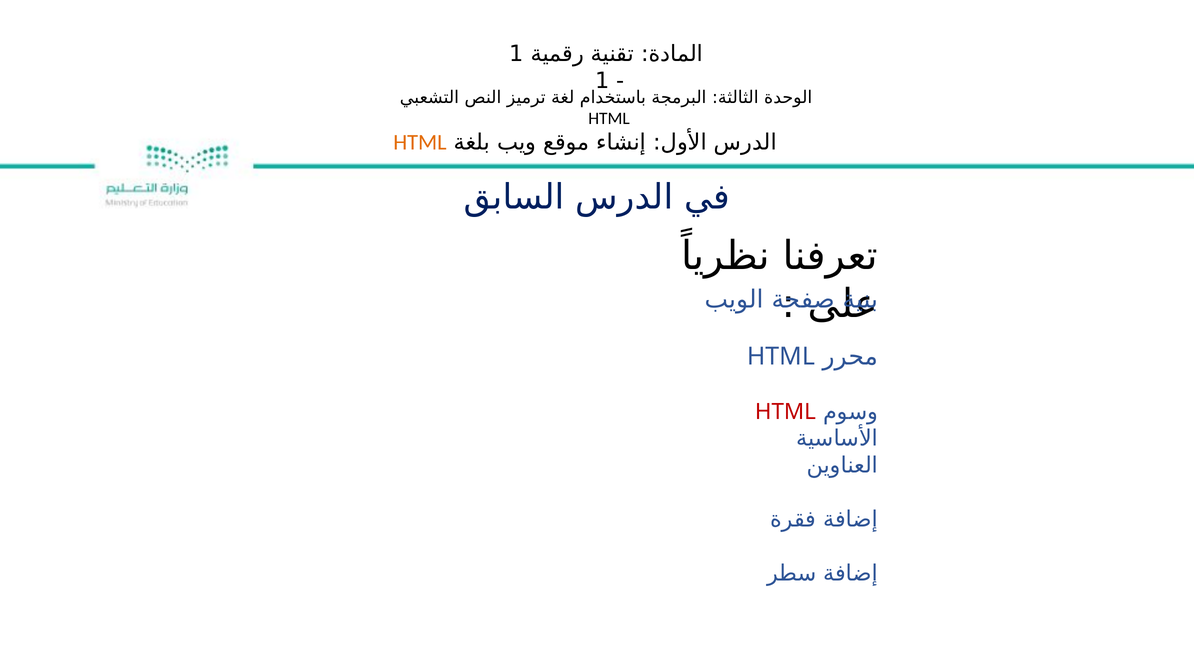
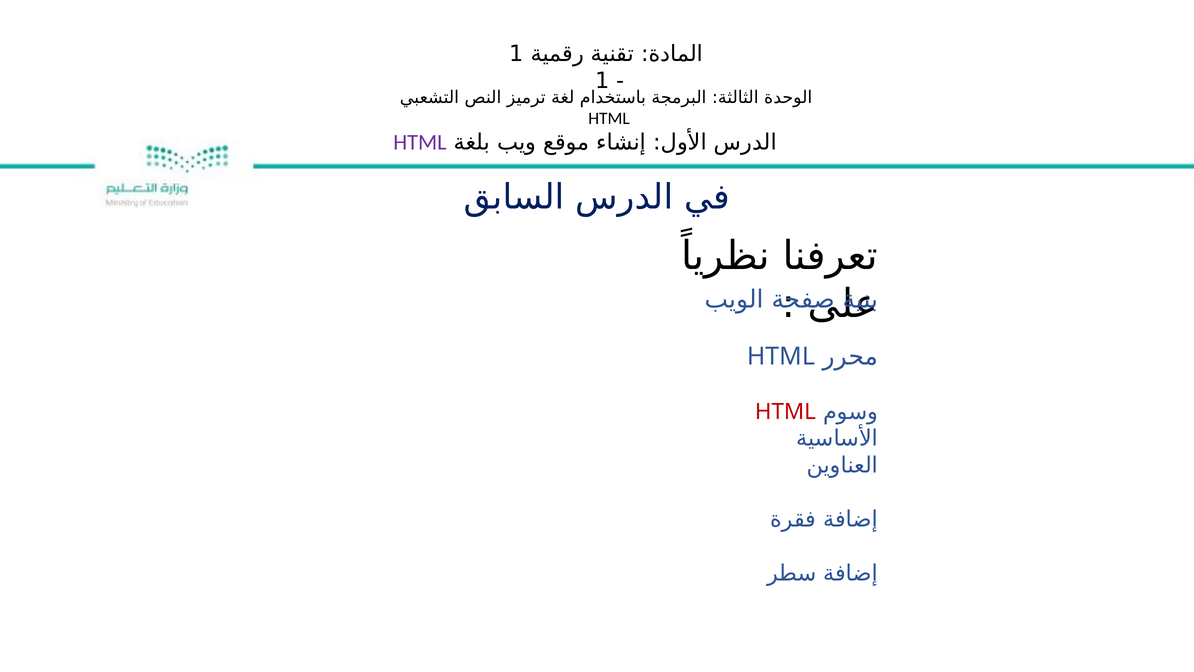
HTML at (420, 142) colour: orange -> purple
